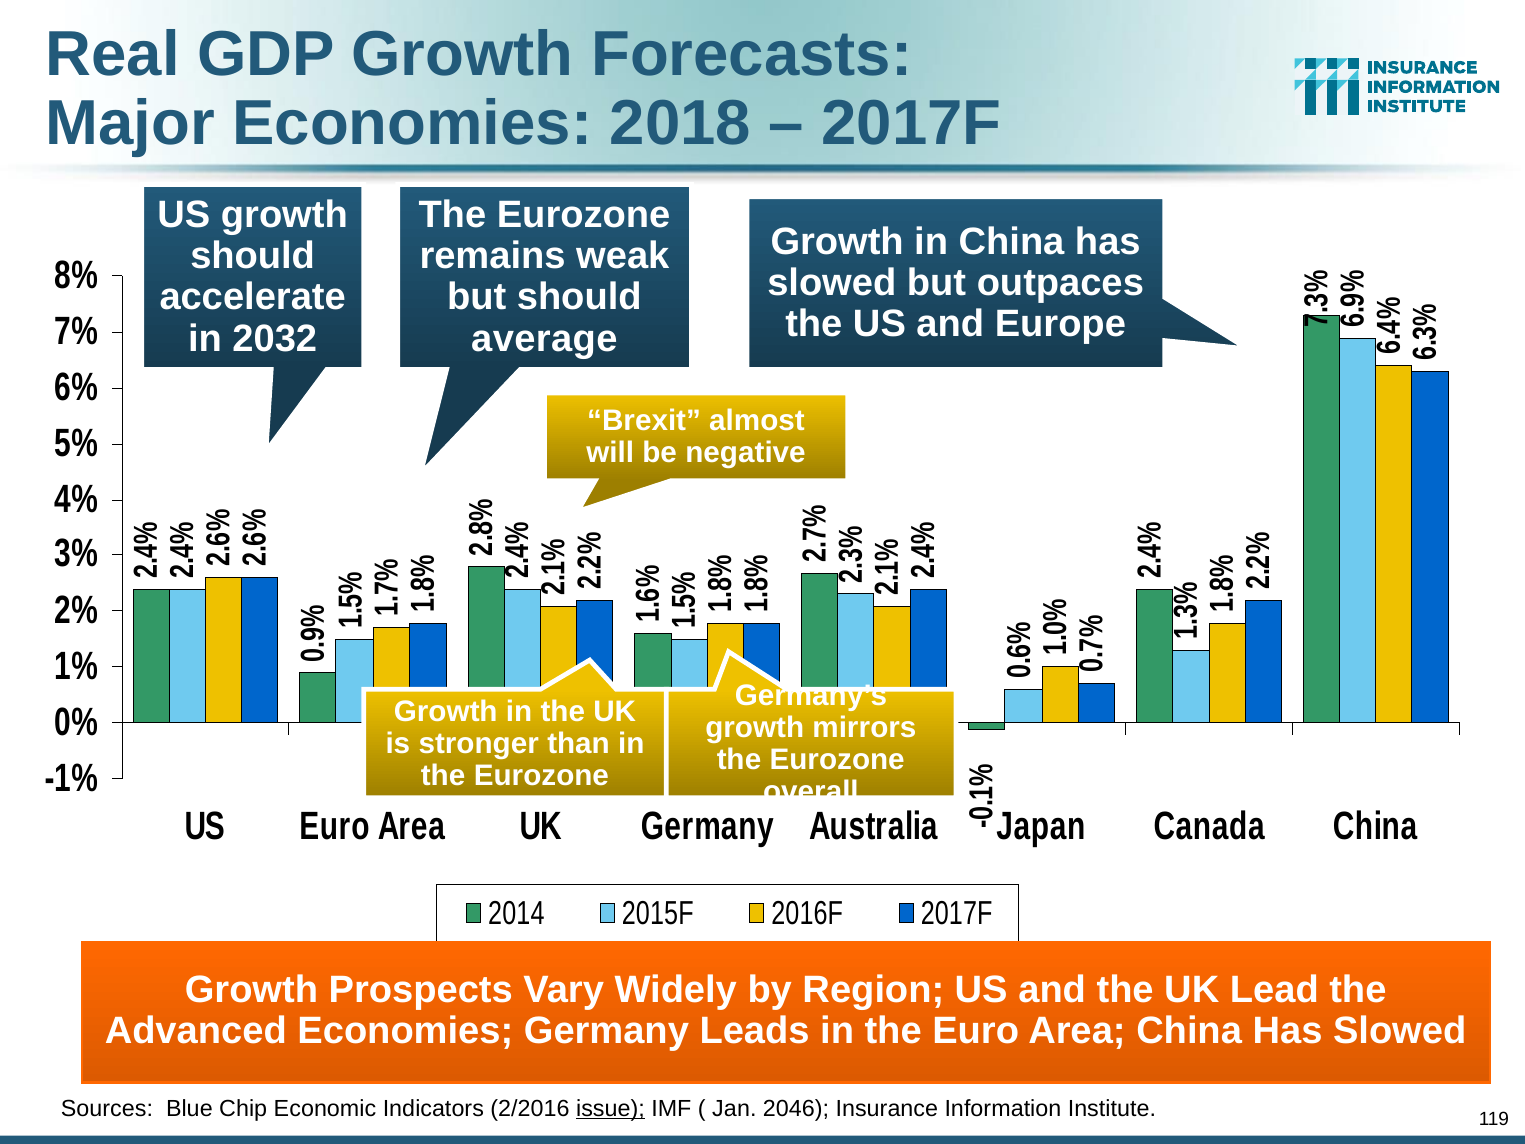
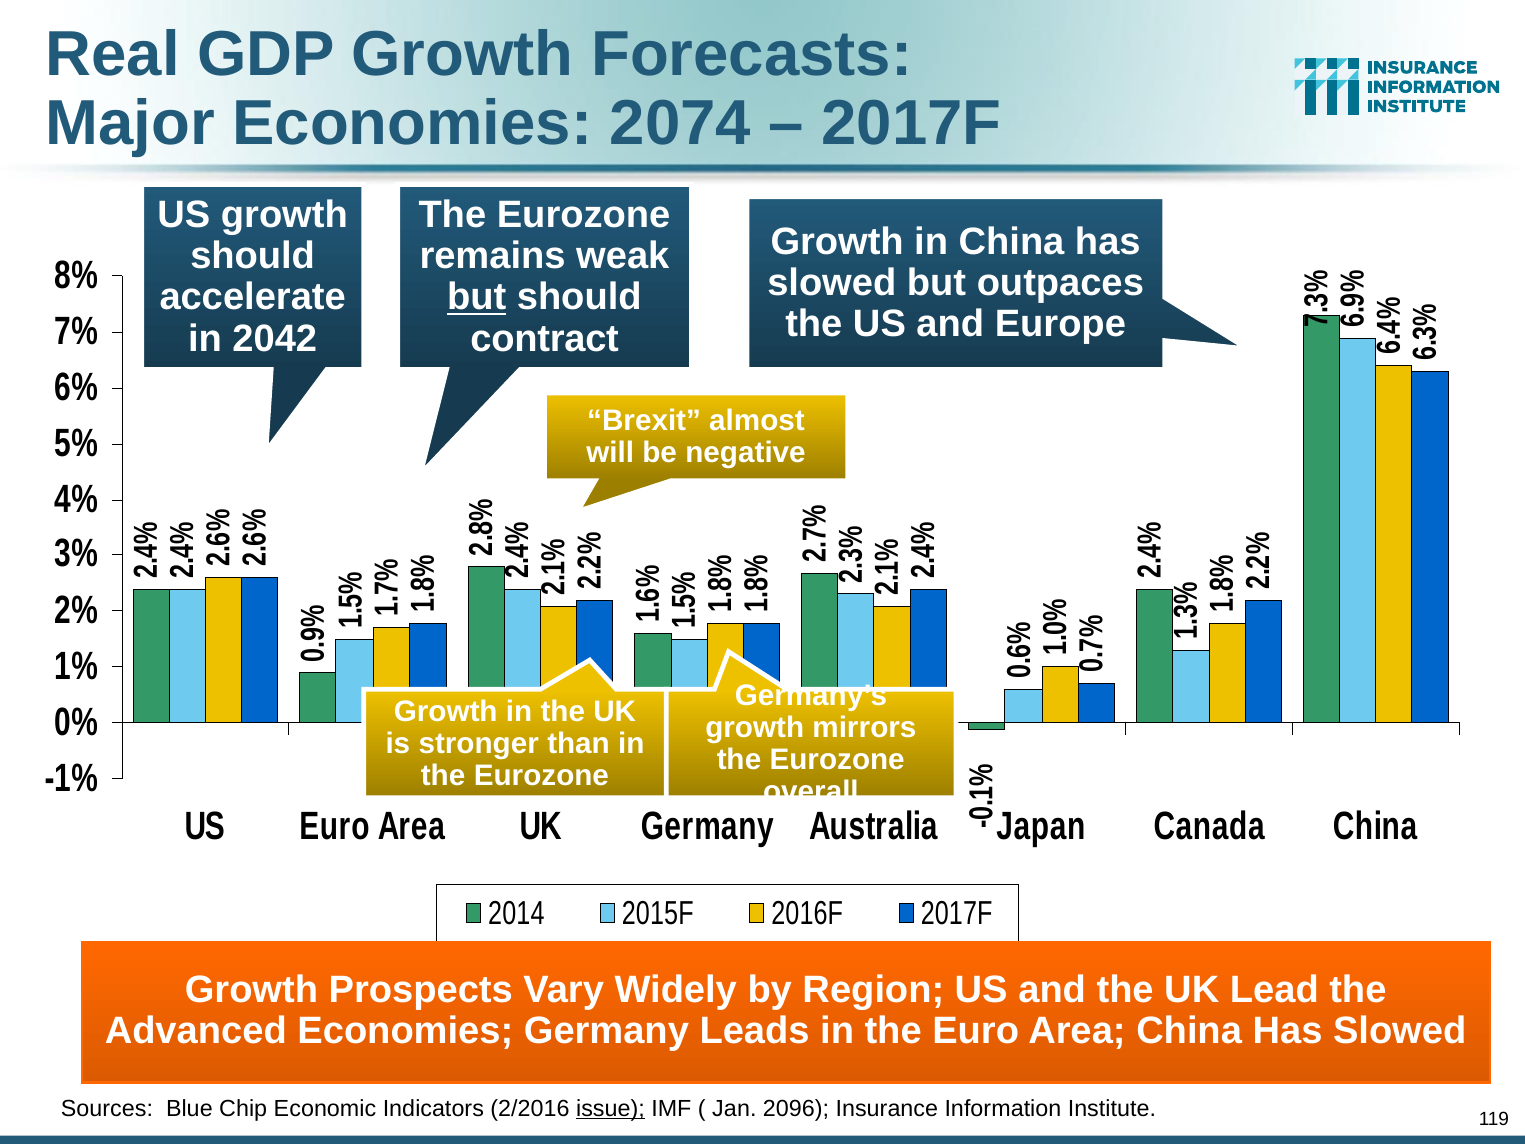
2018: 2018 -> 2074
but at (477, 297) underline: none -> present
2032: 2032 -> 2042
average: average -> contract
2046: 2046 -> 2096
